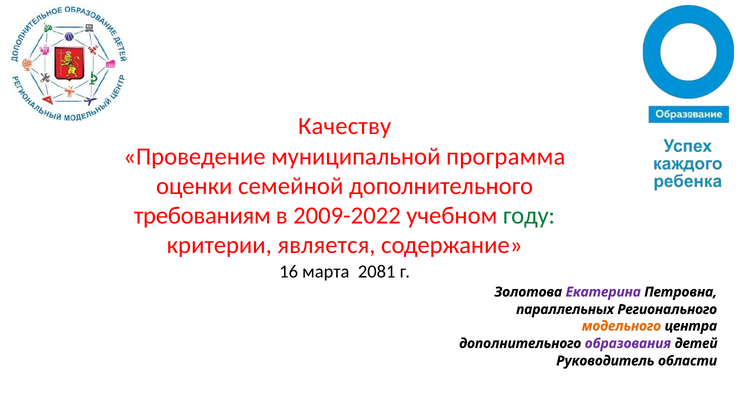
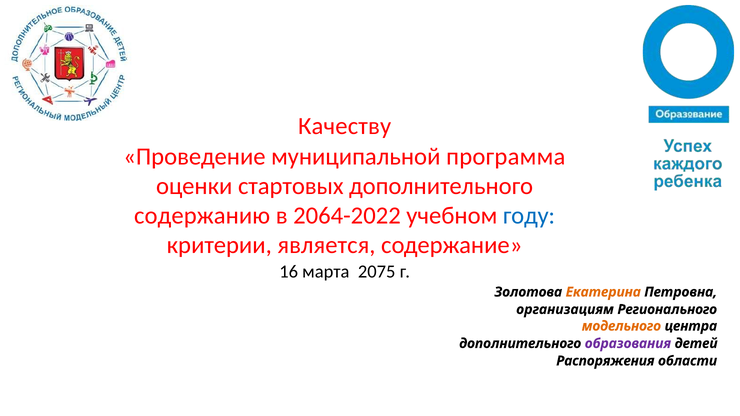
семейной: семейной -> стартовых
требованиям: требованиям -> содержанию
2009-2022: 2009-2022 -> 2064-2022
году colour: green -> blue
2081: 2081 -> 2075
Екатерина colour: purple -> orange
параллельных: параллельных -> организациям
Руководитель: Руководитель -> Распоряжения
